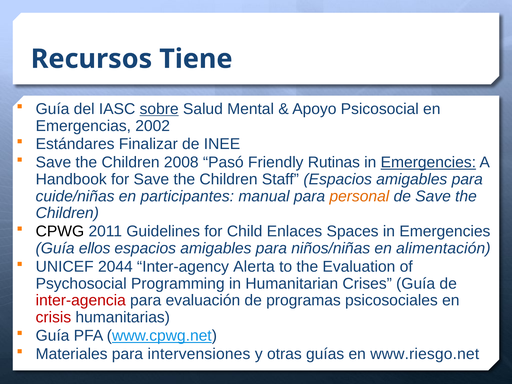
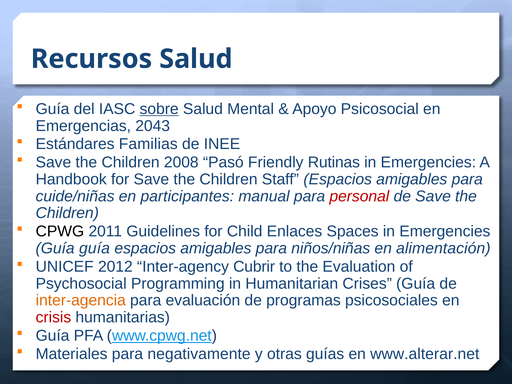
Recursos Tiene: Tiene -> Salud
2002: 2002 -> 2043
Finalizar: Finalizar -> Familias
Emergencies at (428, 162) underline: present -> none
personal colour: orange -> red
Guía ellos: ellos -> guía
2044: 2044 -> 2012
Alerta: Alerta -> Cubrir
inter-agencia colour: red -> orange
intervensiones: intervensiones -> negativamente
www.riesgo.net: www.riesgo.net -> www.alterar.net
